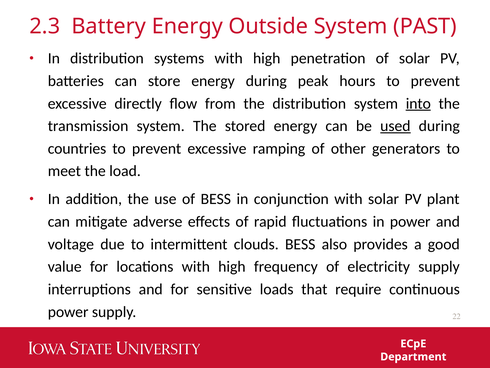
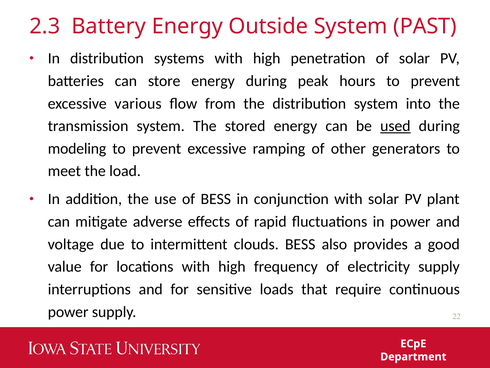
directly: directly -> various
into underline: present -> none
countries: countries -> modeling
